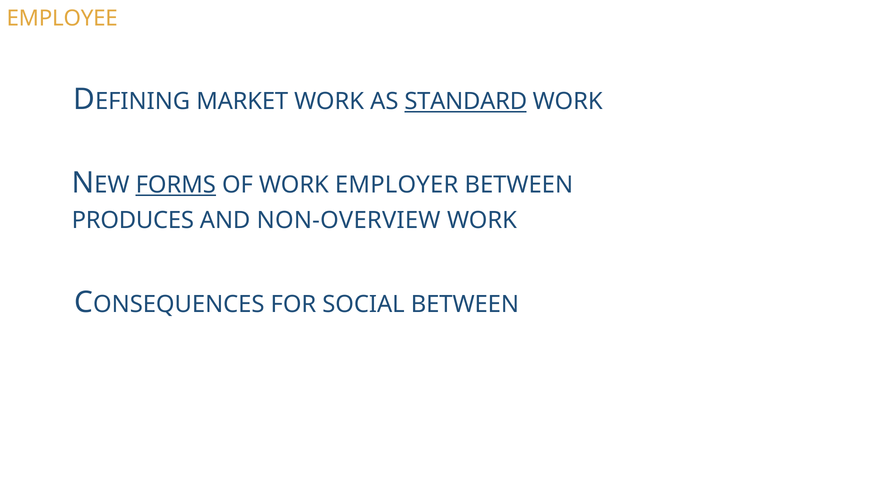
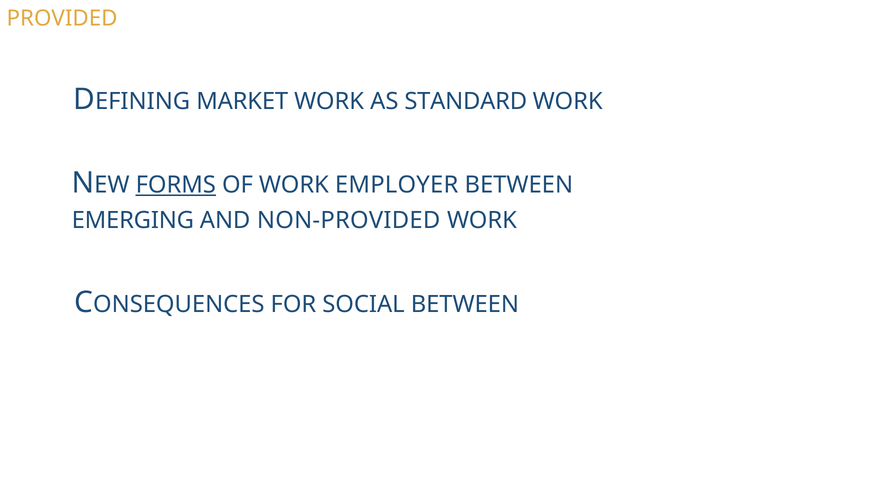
EMPLOYEE: EMPLOYEE -> PROVIDED
STANDARD underline: present -> none
PRODUCES: PRODUCES -> EMERGING
NON-OVERVIEW: NON-OVERVIEW -> NON-PROVIDED
